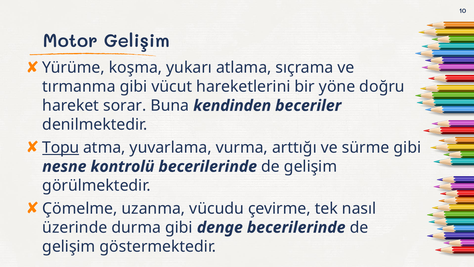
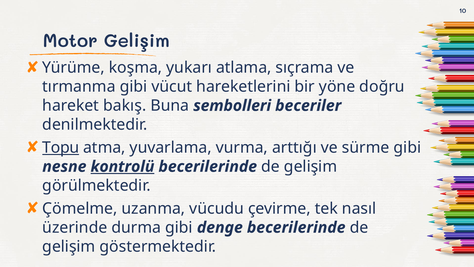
sorar: sorar -> bakış
kendinden: kendinden -> sembolleri
kontrolü underline: none -> present
